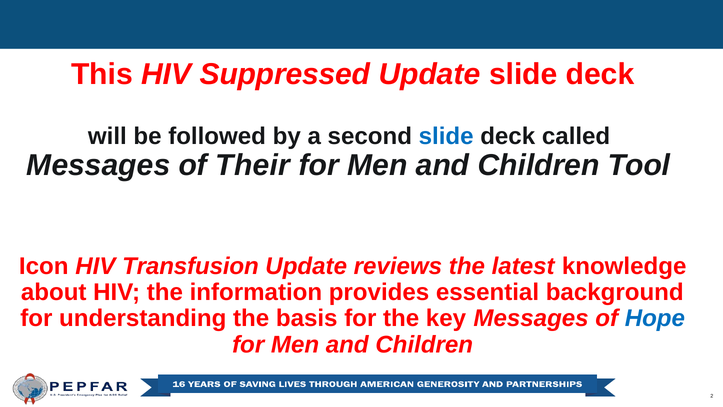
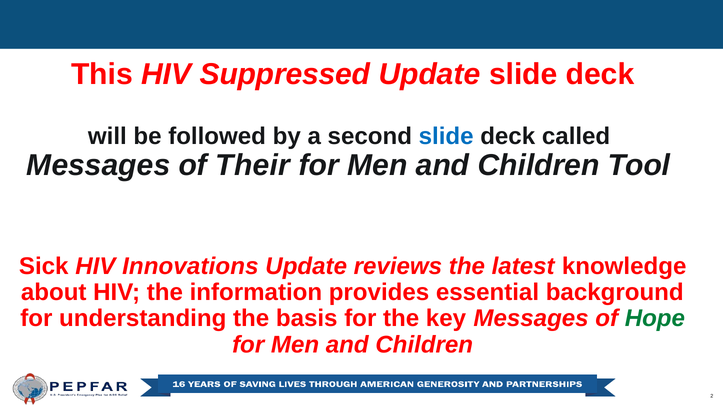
Icon: Icon -> Sick
Transfusion: Transfusion -> Innovations
Hope colour: blue -> green
